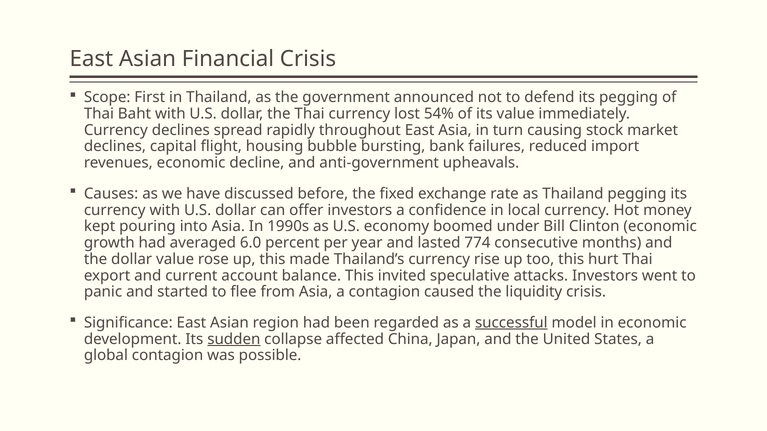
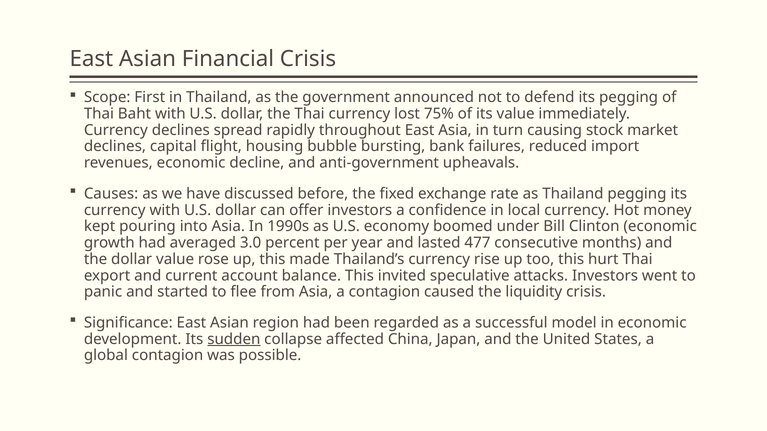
54%: 54% -> 75%
6.0: 6.0 -> 3.0
774: 774 -> 477
successful underline: present -> none
